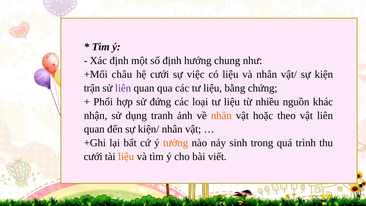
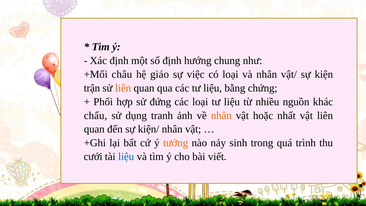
hệ cưới: cưới -> giáo
có liệu: liệu -> loại
liên at (123, 88) colour: purple -> orange
nhận: nhận -> chấu
theo: theo -> nhất
liệu at (126, 157) colour: orange -> blue
